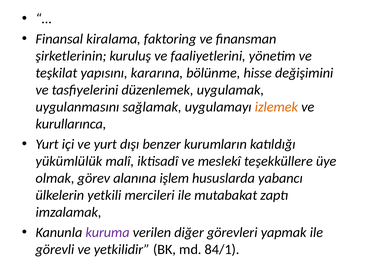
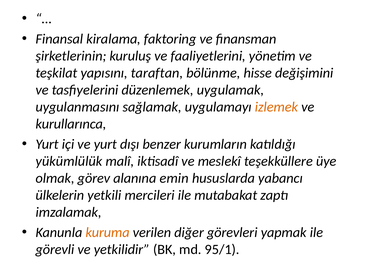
kararına: kararına -> taraftan
işlem: işlem -> emin
kuruma colour: purple -> orange
84/1: 84/1 -> 95/1
